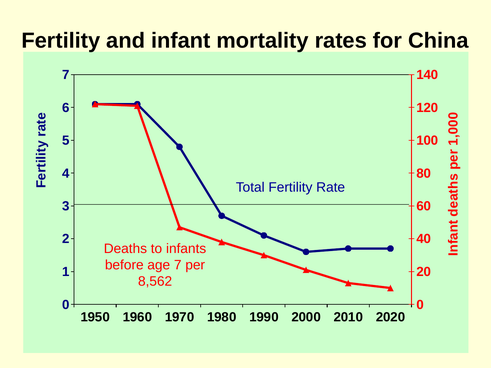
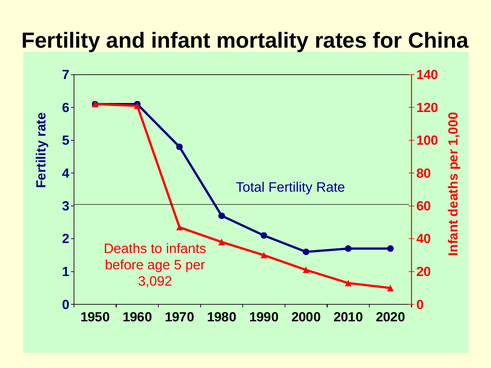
age 7: 7 -> 5
8,562: 8,562 -> 3,092
